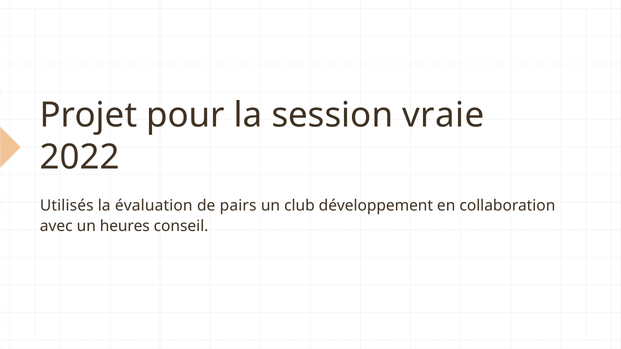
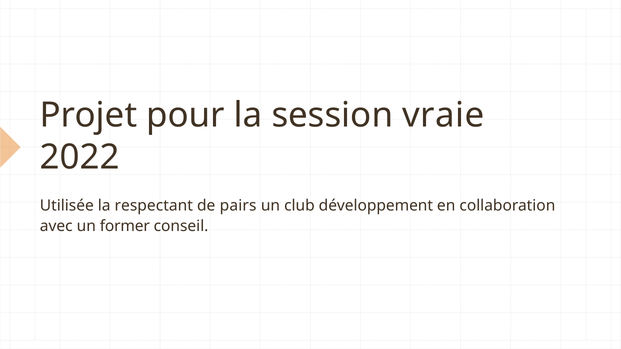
Utilisés: Utilisés -> Utilisée
évaluation: évaluation -> respectant
heures: heures -> former
